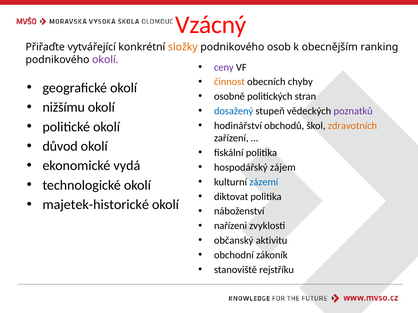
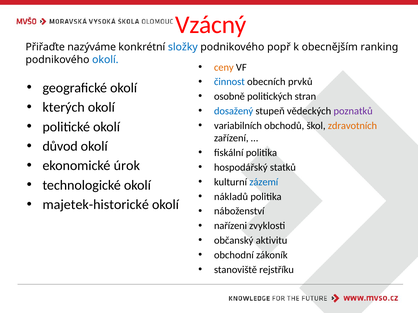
vytvářející: vytvářející -> nazýváme
složky colour: orange -> blue
osob: osob -> popř
okolí at (105, 60) colour: purple -> blue
ceny colour: purple -> orange
činnost colour: orange -> blue
chyby: chyby -> prvků
nižšímu: nižšímu -> kterých
hodinářství: hodinářství -> variabilních
vydá: vydá -> úrok
zájem: zájem -> statků
diktovat: diktovat -> nákladů
